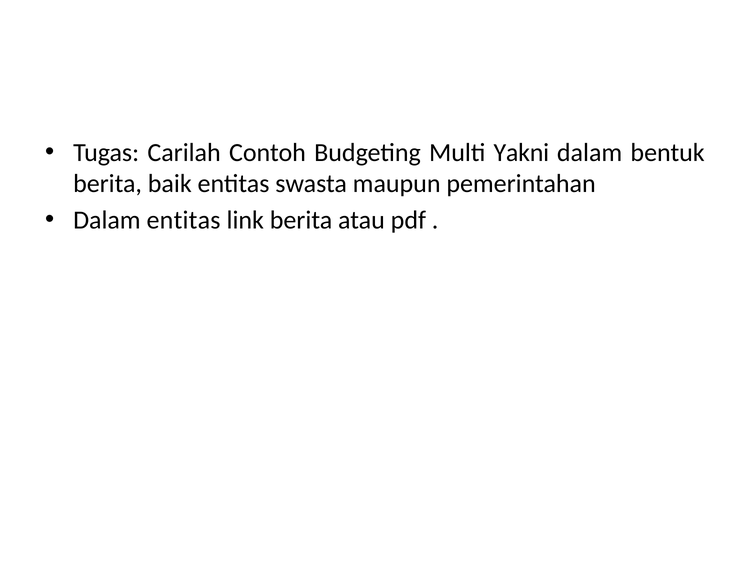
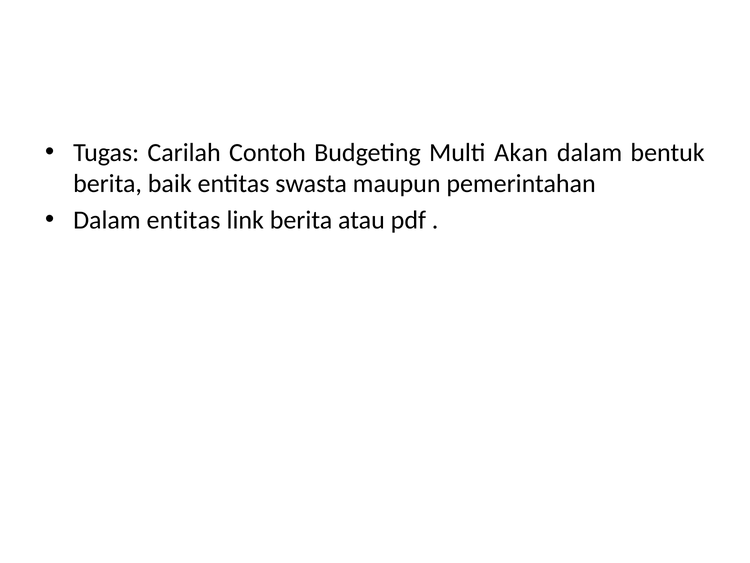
Yakni: Yakni -> Akan
